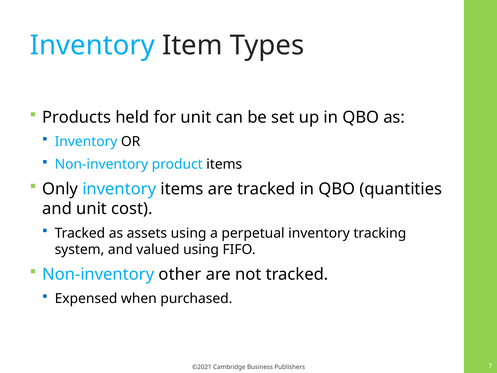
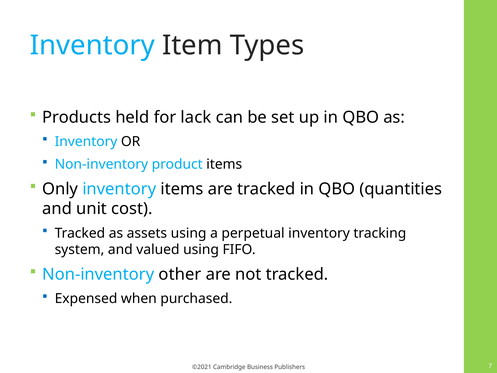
for unit: unit -> lack
